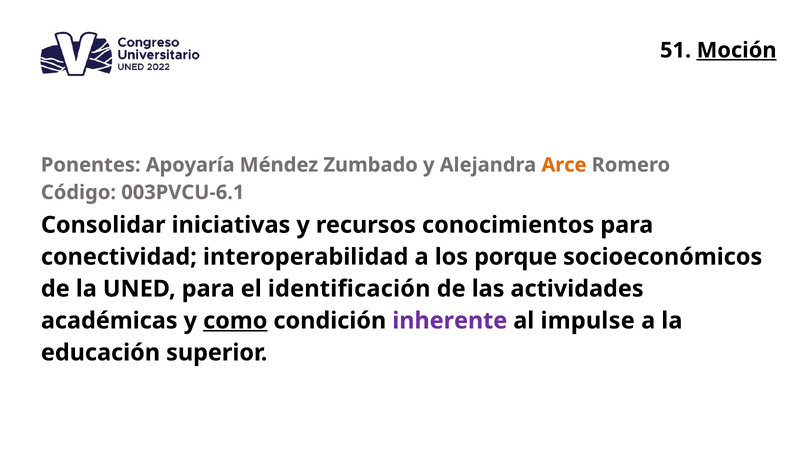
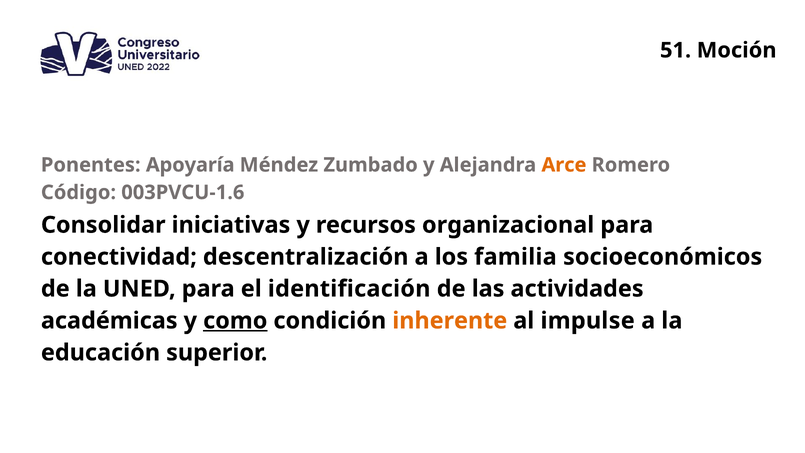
Moción underline: present -> none
003PVCU-6.1: 003PVCU-6.1 -> 003PVCU-1.6
conocimientos: conocimientos -> organizacional
interoperabilidad: interoperabilidad -> descentralización
porque: porque -> familia
inherente colour: purple -> orange
